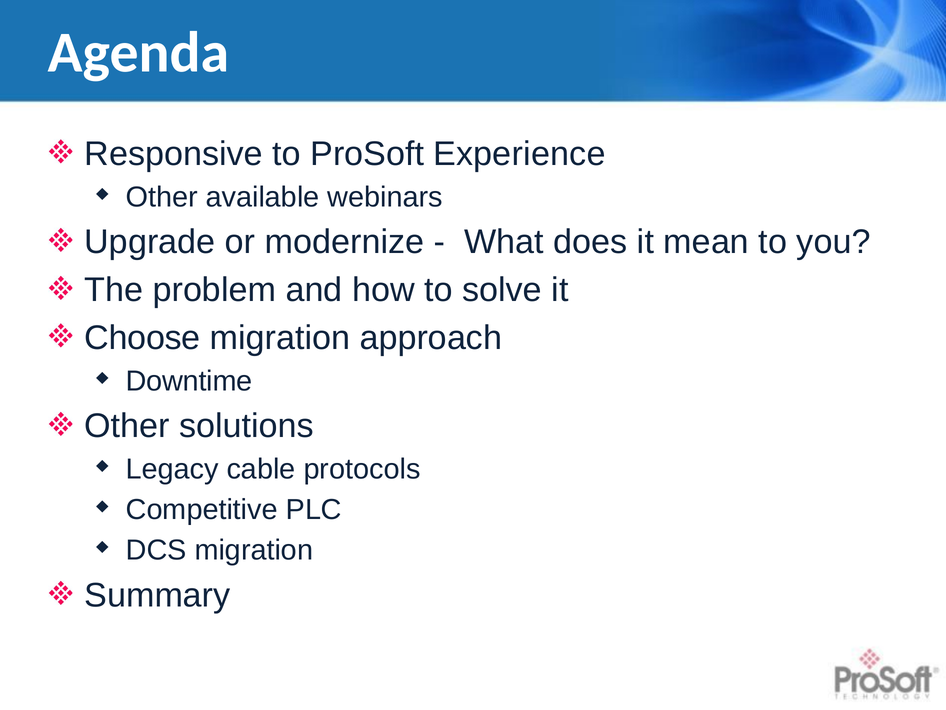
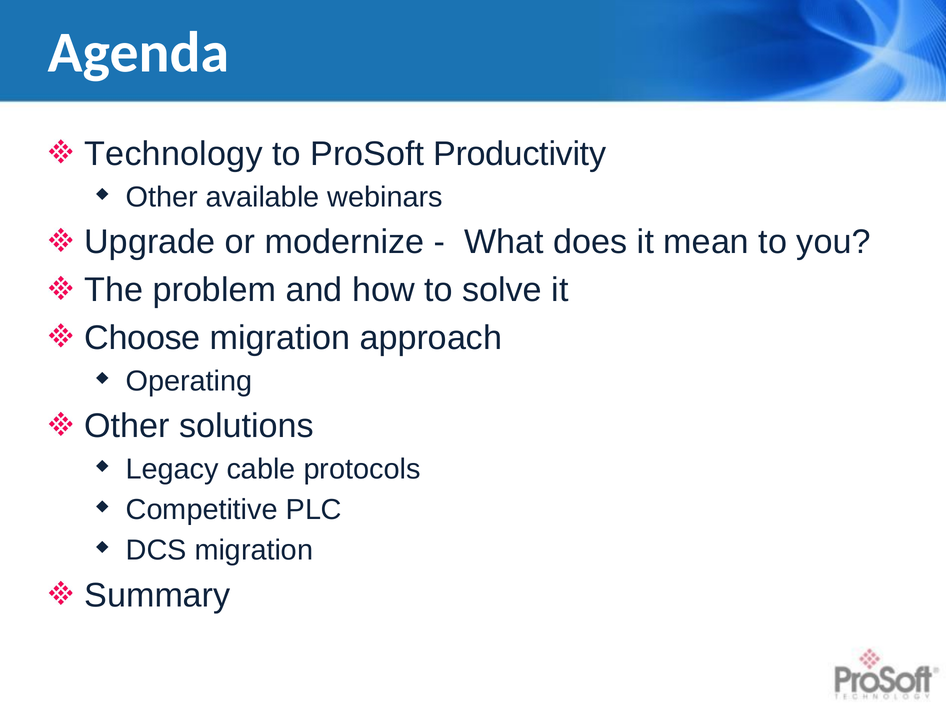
Responsive: Responsive -> Technology
Experience: Experience -> Productivity
Downtime: Downtime -> Operating
